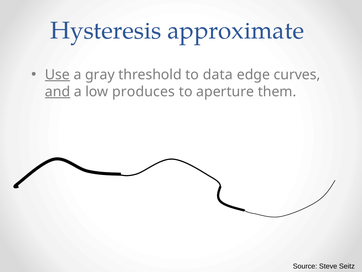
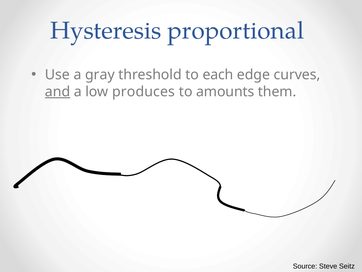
approximate: approximate -> proportional
Use underline: present -> none
data: data -> each
aperture: aperture -> amounts
